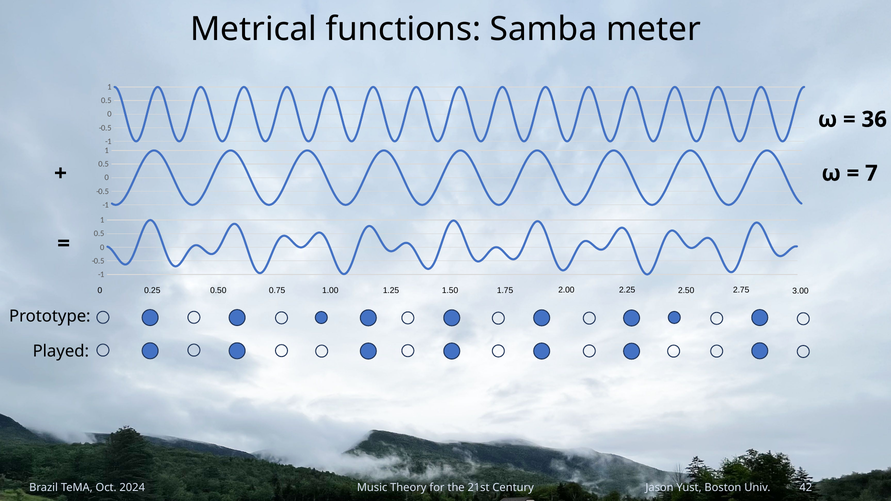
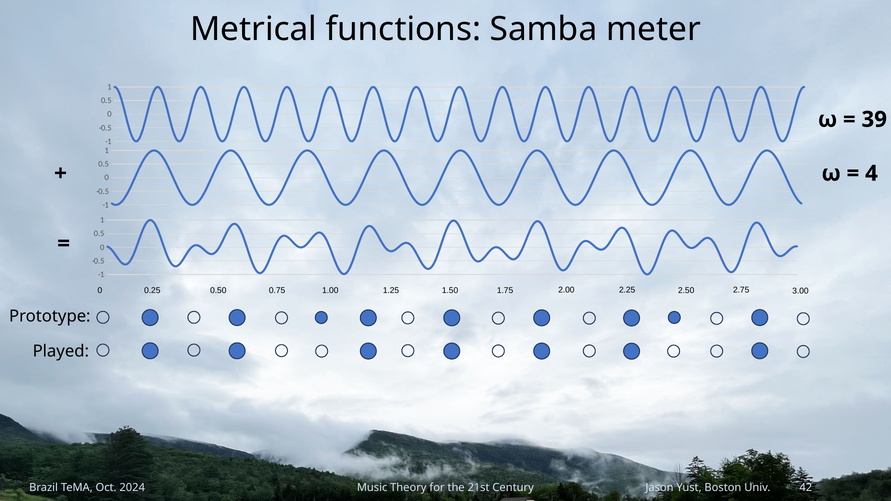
36: 36 -> 39
7: 7 -> 4
